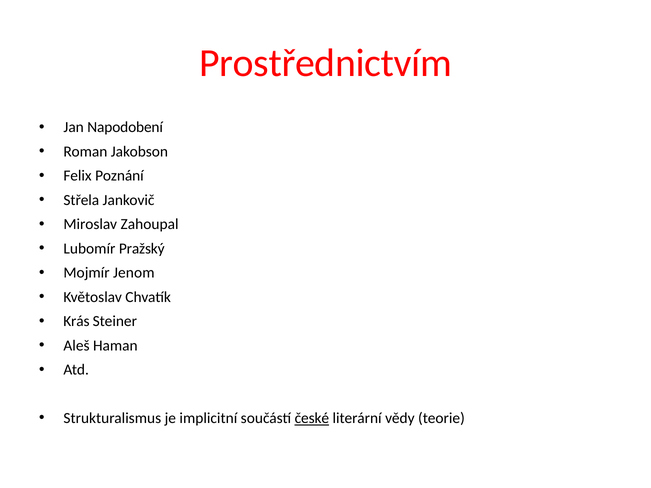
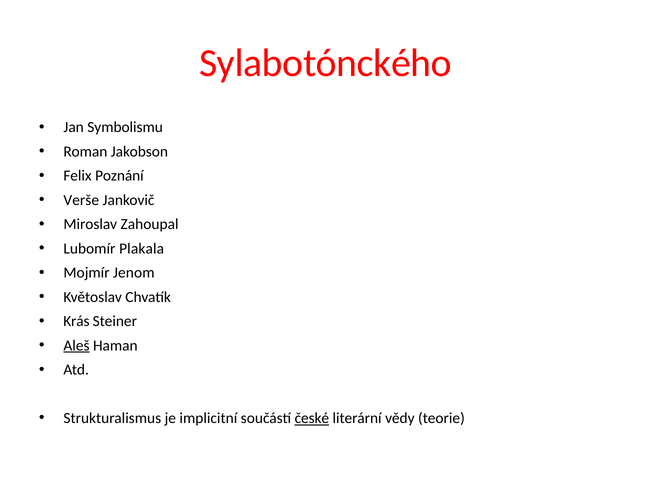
Prostřednictvím: Prostřednictvím -> Sylabotónckého
Napodobení: Napodobení -> Symbolismu
Střela: Střela -> Verše
Pražský: Pražský -> Plakala
Aleš underline: none -> present
